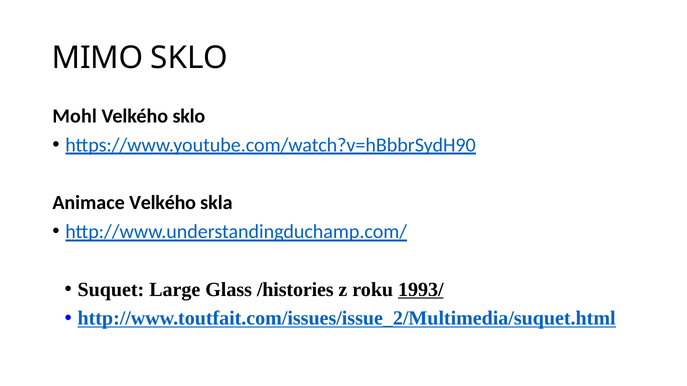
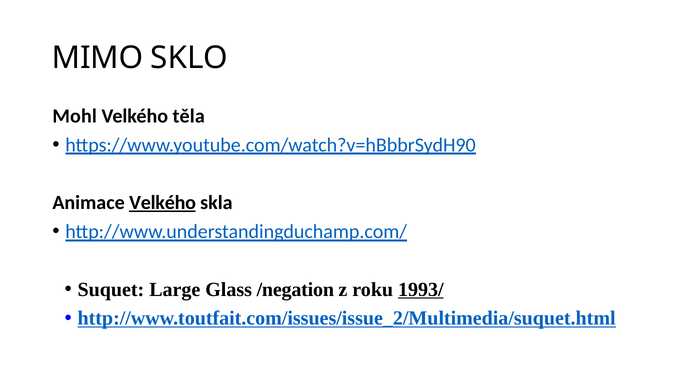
Velkého sklo: sklo -> těla
Velkého at (163, 203) underline: none -> present
/histories: /histories -> /negation
